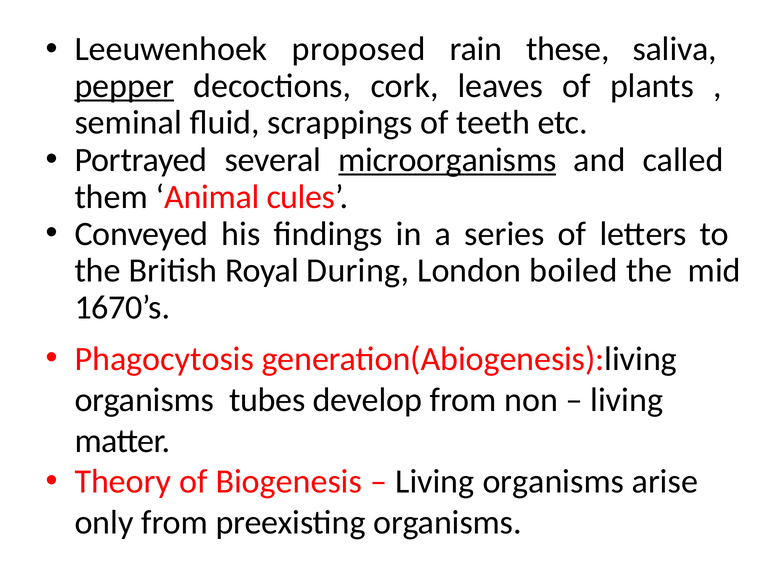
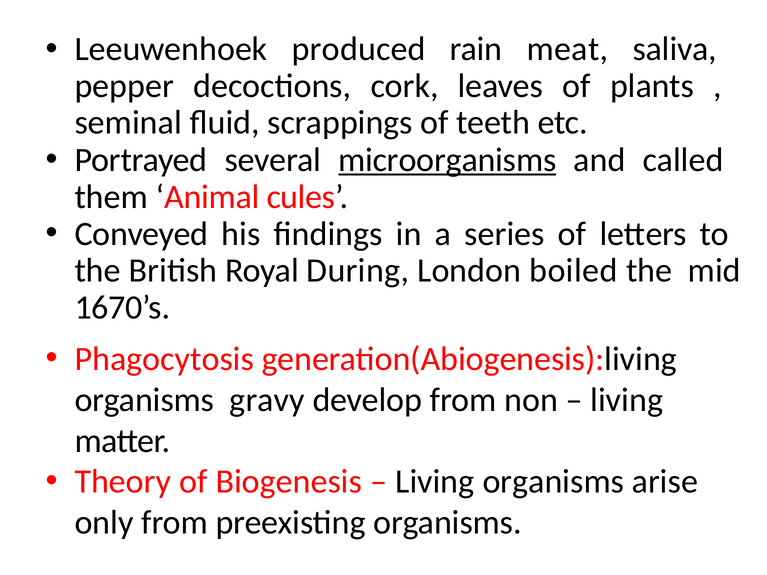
proposed: proposed -> produced
these: these -> meat
pepper underline: present -> none
tubes: tubes -> gravy
